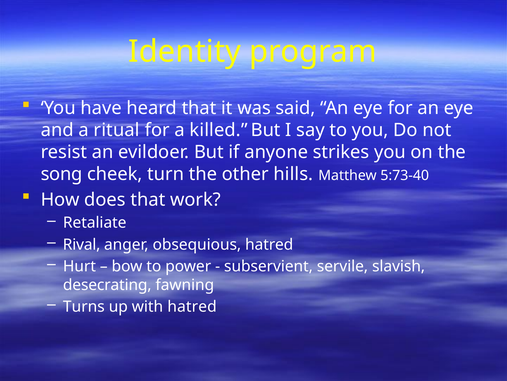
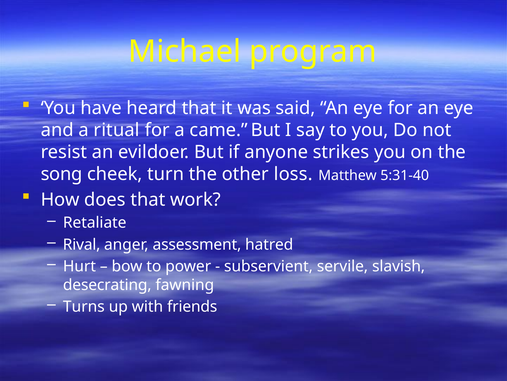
Identity: Identity -> Michael
killed: killed -> came
hills: hills -> loss
5:73-40: 5:73-40 -> 5:31-40
obsequious: obsequious -> assessment
with hatred: hatred -> friends
